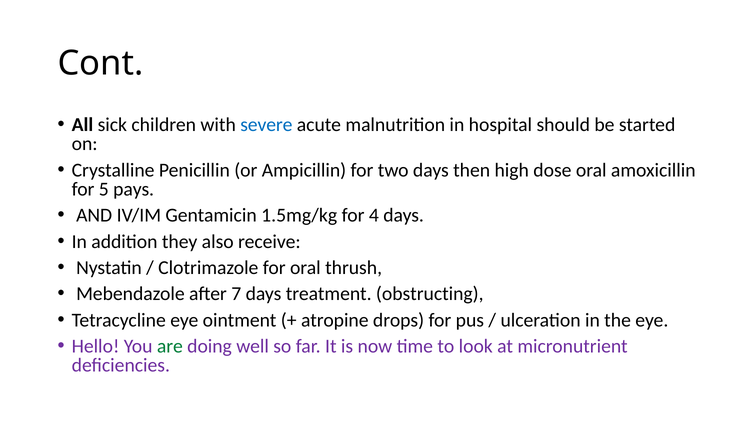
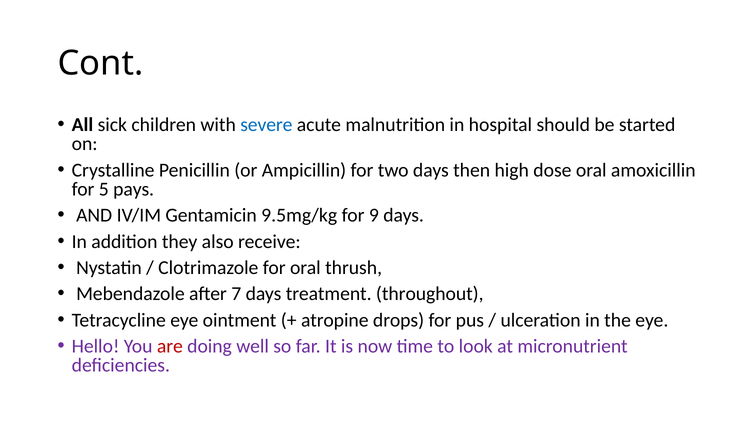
1.5mg/kg: 1.5mg/kg -> 9.5mg/kg
4: 4 -> 9
obstructing: obstructing -> throughout
are colour: green -> red
